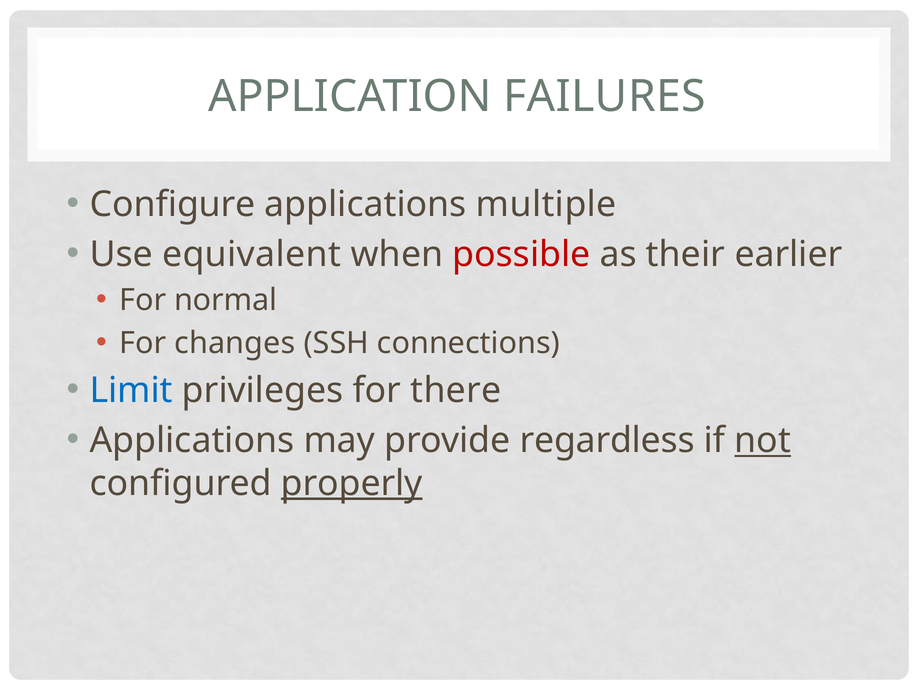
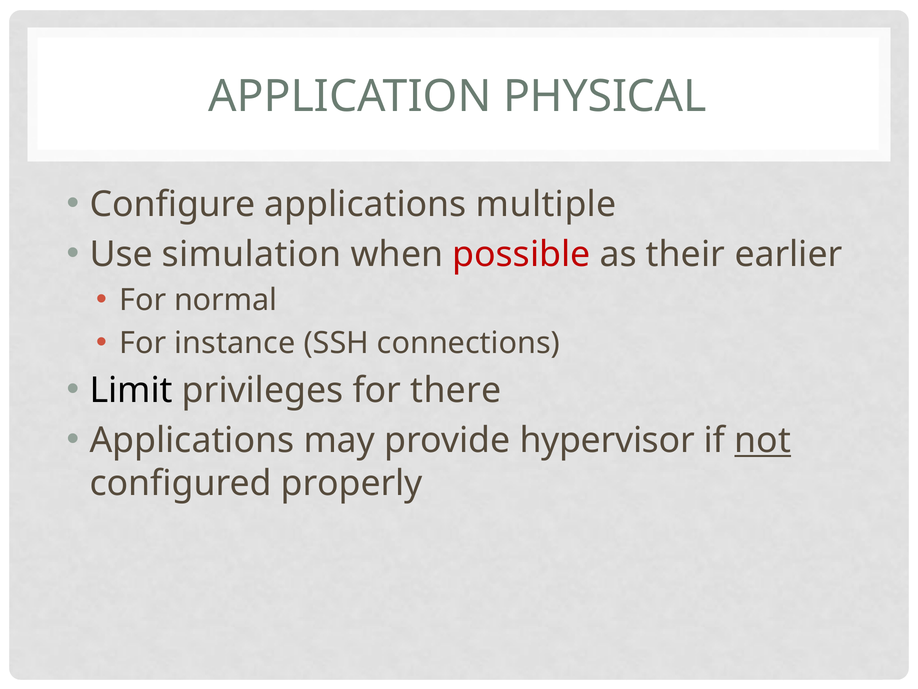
FAILURES: FAILURES -> PHYSICAL
equivalent: equivalent -> simulation
changes: changes -> instance
Limit colour: blue -> black
regardless: regardless -> hypervisor
properly underline: present -> none
